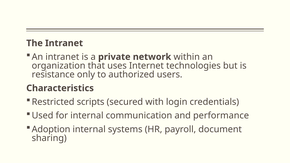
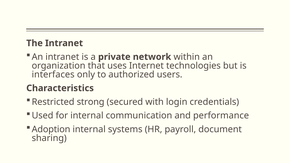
resistance: resistance -> interfaces
scripts: scripts -> strong
